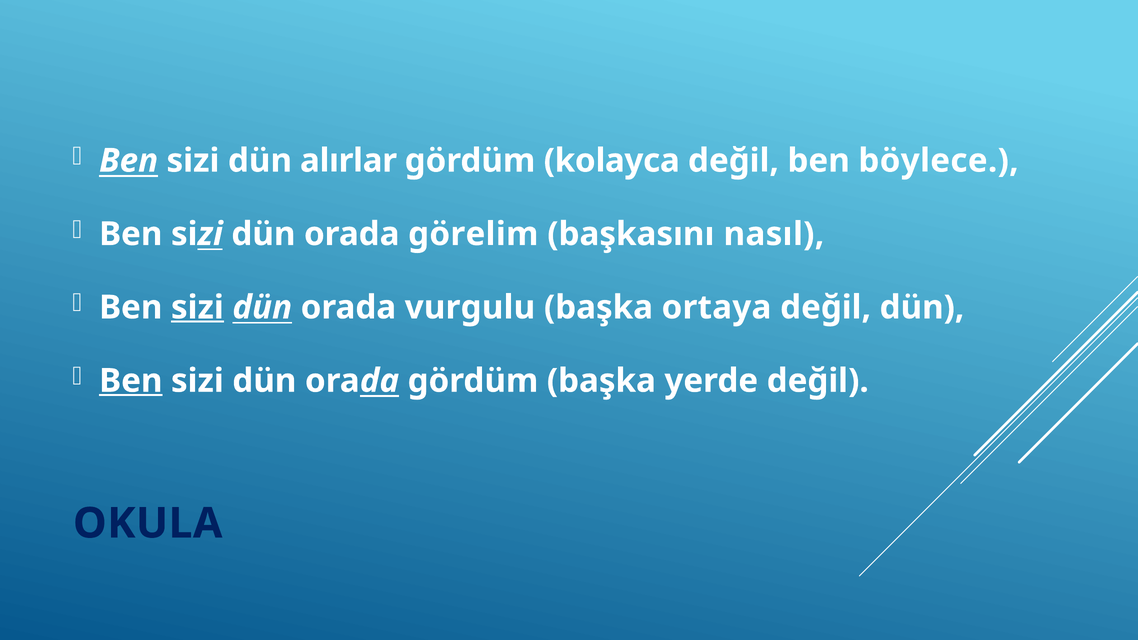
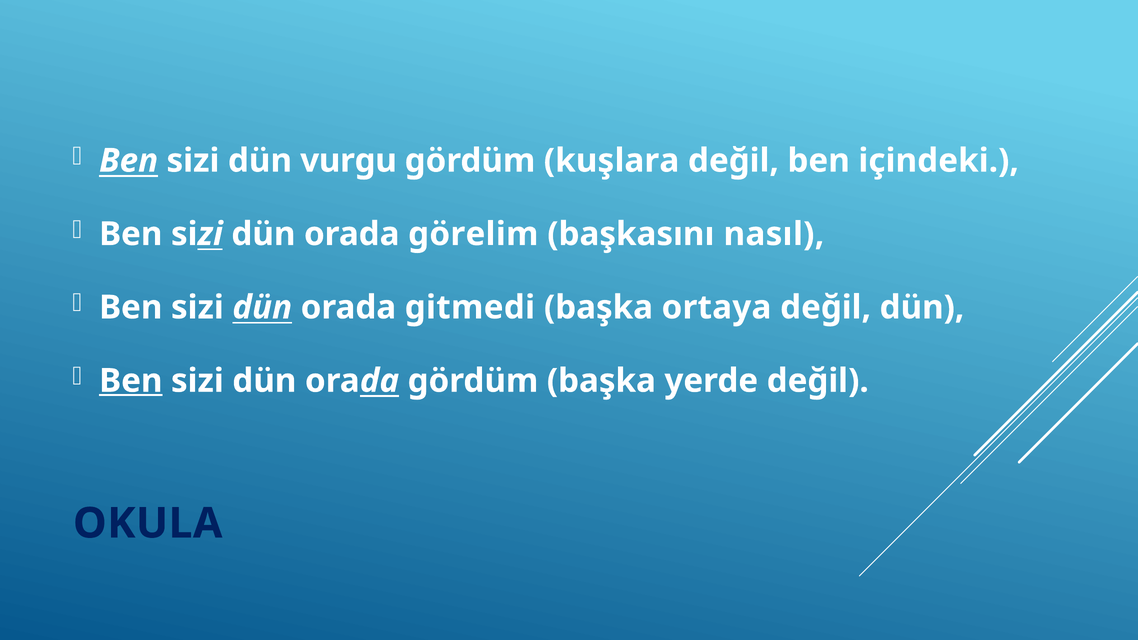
alırlar: alırlar -> vurgu
kolayca: kolayca -> kuşlara
böylece: böylece -> içindeki
sizi at (197, 308) underline: present -> none
vurgulu: vurgulu -> gitmedi
